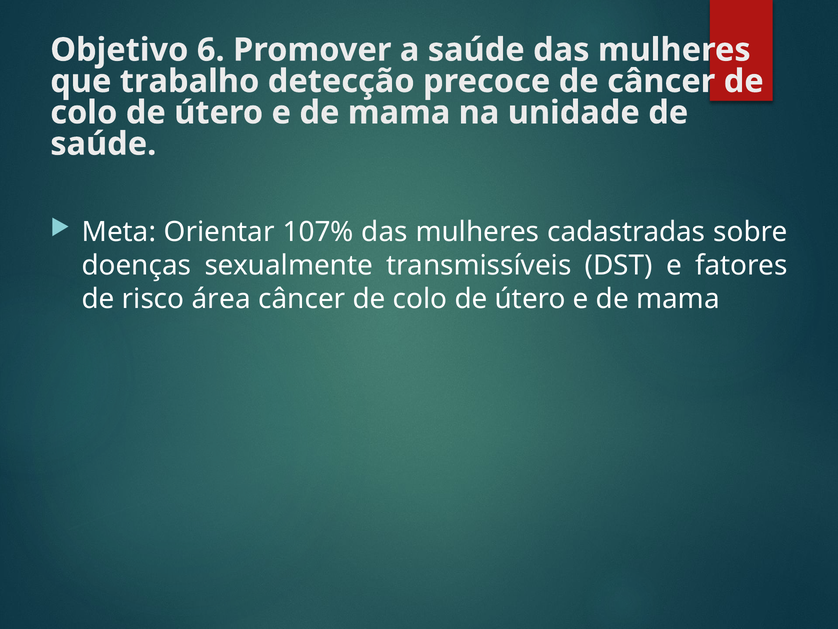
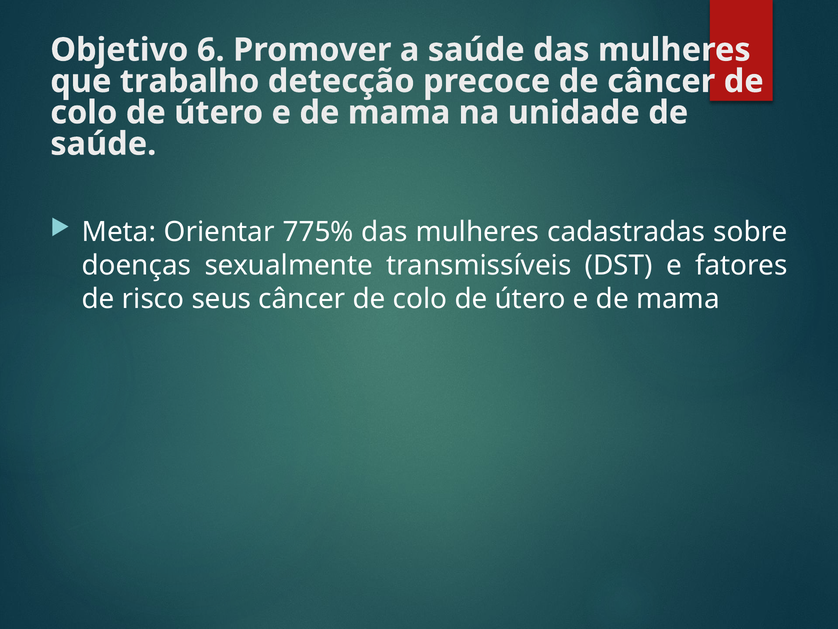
107%: 107% -> 775%
área: área -> seus
